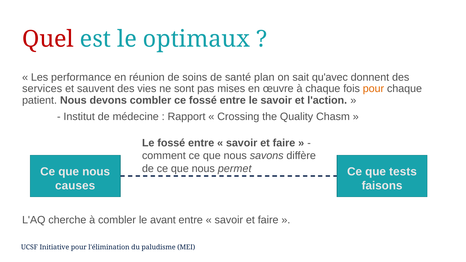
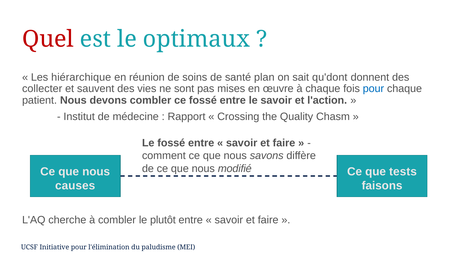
performance: performance -> hiérarchique
qu'avec: qu'avec -> qu'dont
services: services -> collecter
pour at (373, 89) colour: orange -> blue
permet: permet -> modifié
avant: avant -> plutôt
